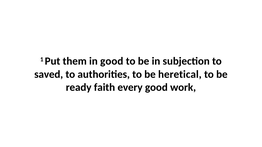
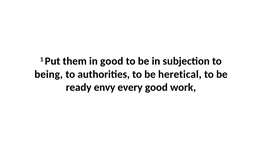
saved: saved -> being
faith: faith -> envy
